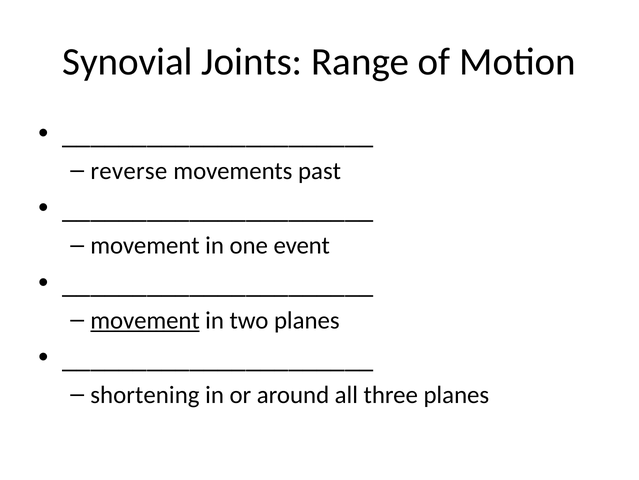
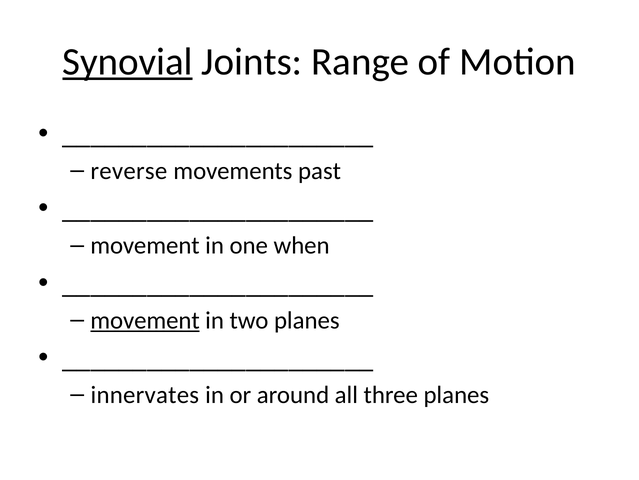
Synovial underline: none -> present
event: event -> when
shortening: shortening -> innervates
